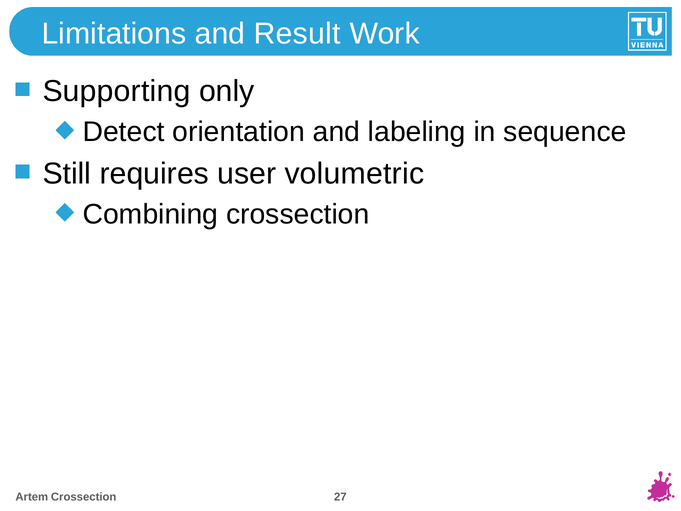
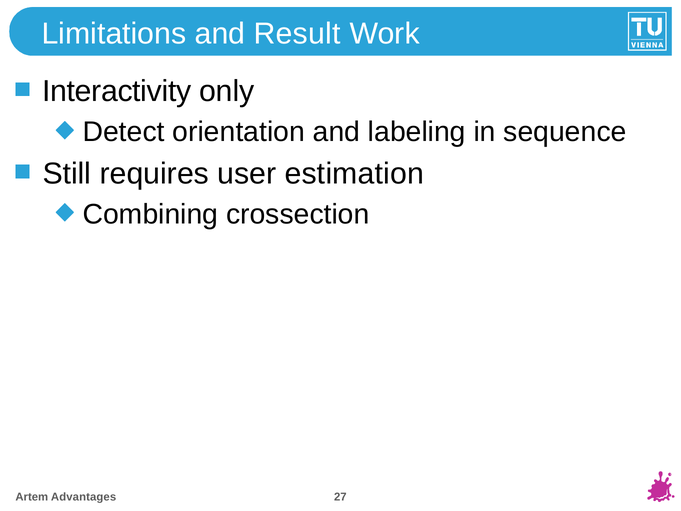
Supporting: Supporting -> Interactivity
volumetric: volumetric -> estimation
Artem Crossection: Crossection -> Advantages
